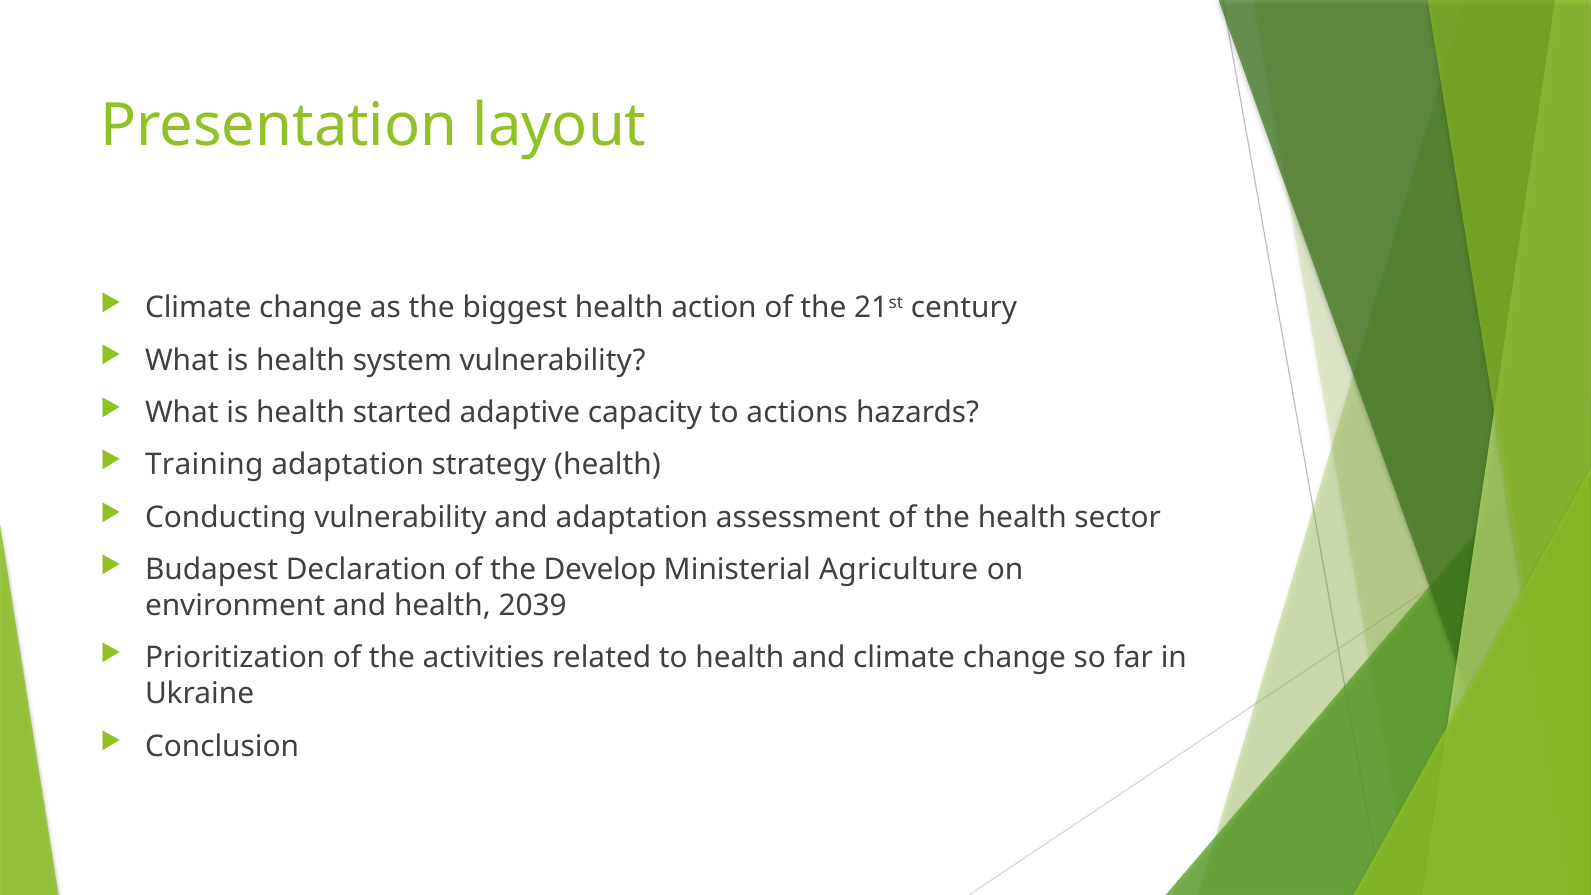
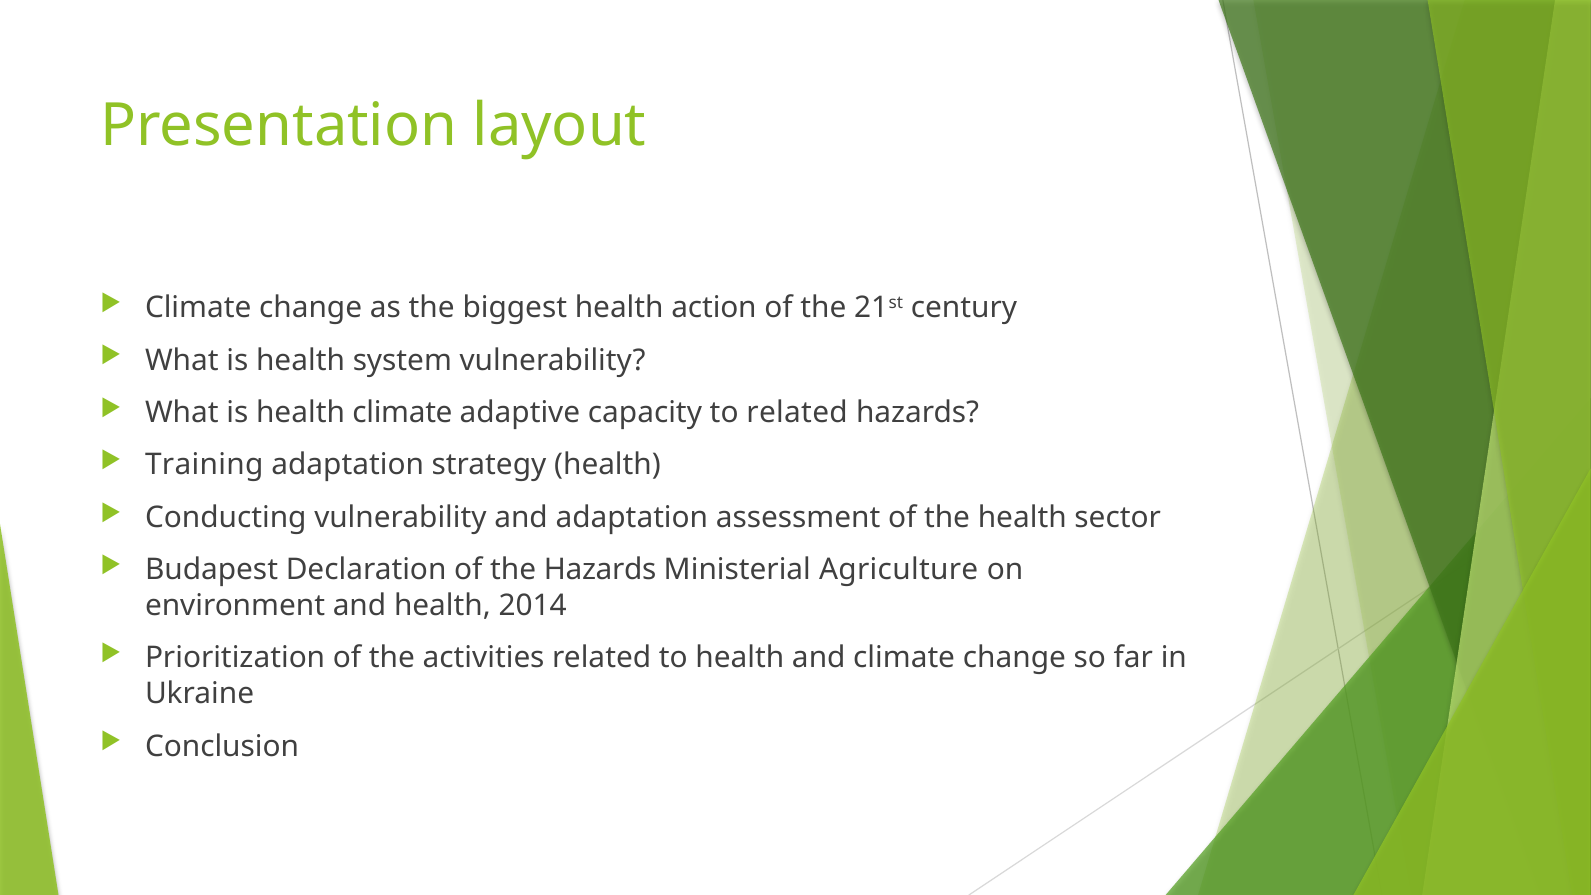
health started: started -> climate
to actions: actions -> related
the Develop: Develop -> Hazards
2039: 2039 -> 2014
